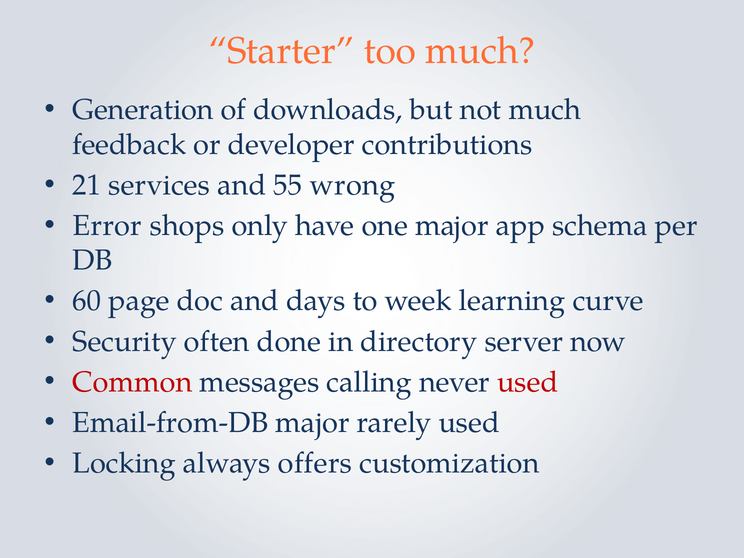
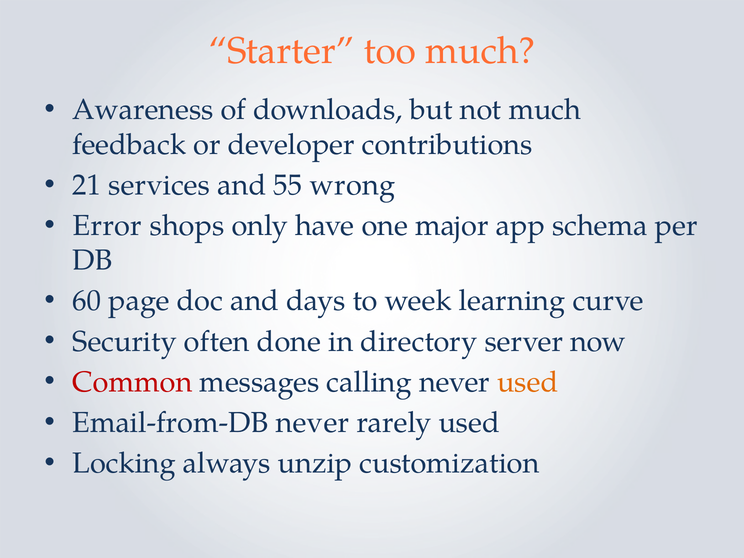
Generation: Generation -> Awareness
used at (528, 382) colour: red -> orange
Email-from-DB major: major -> never
offers: offers -> unzip
